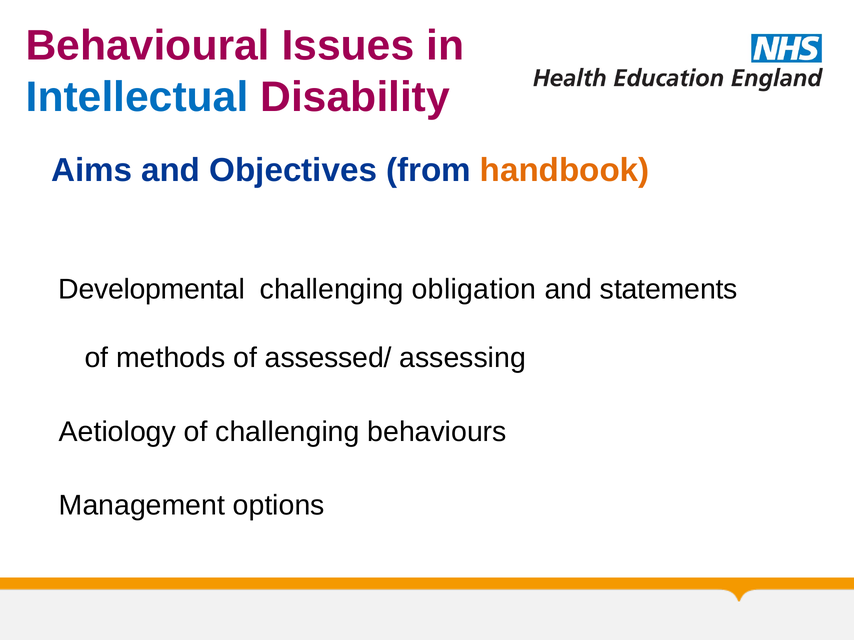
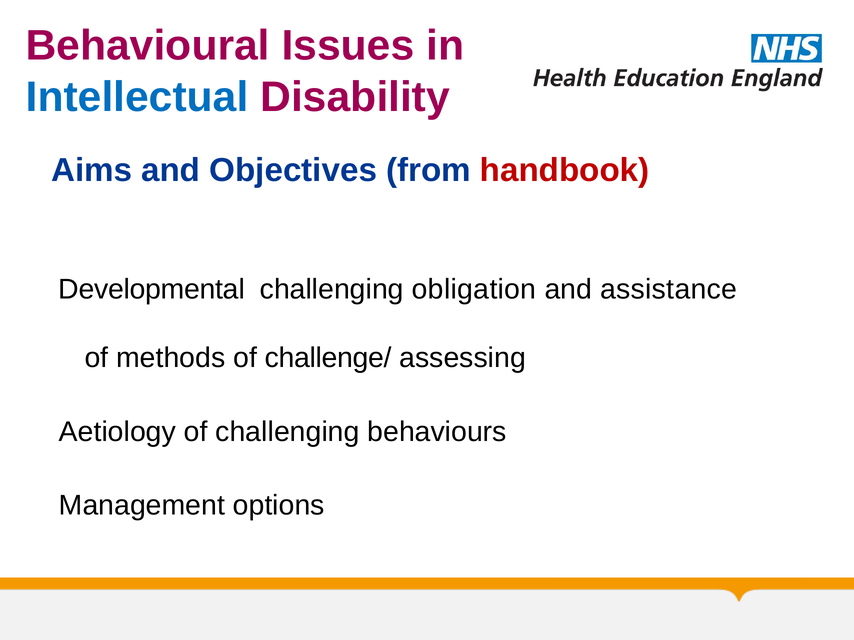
handbook colour: orange -> red
statements: statements -> assistance
assessed/: assessed/ -> challenge/
